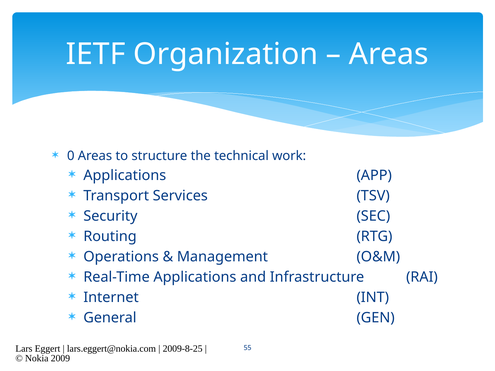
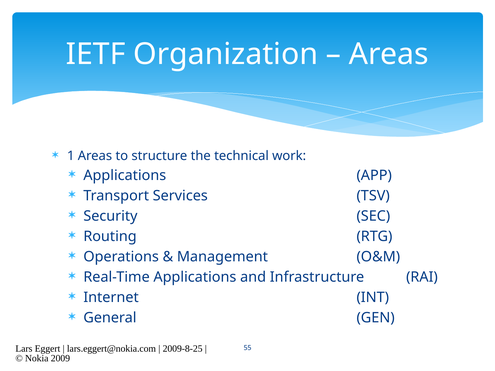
0: 0 -> 1
